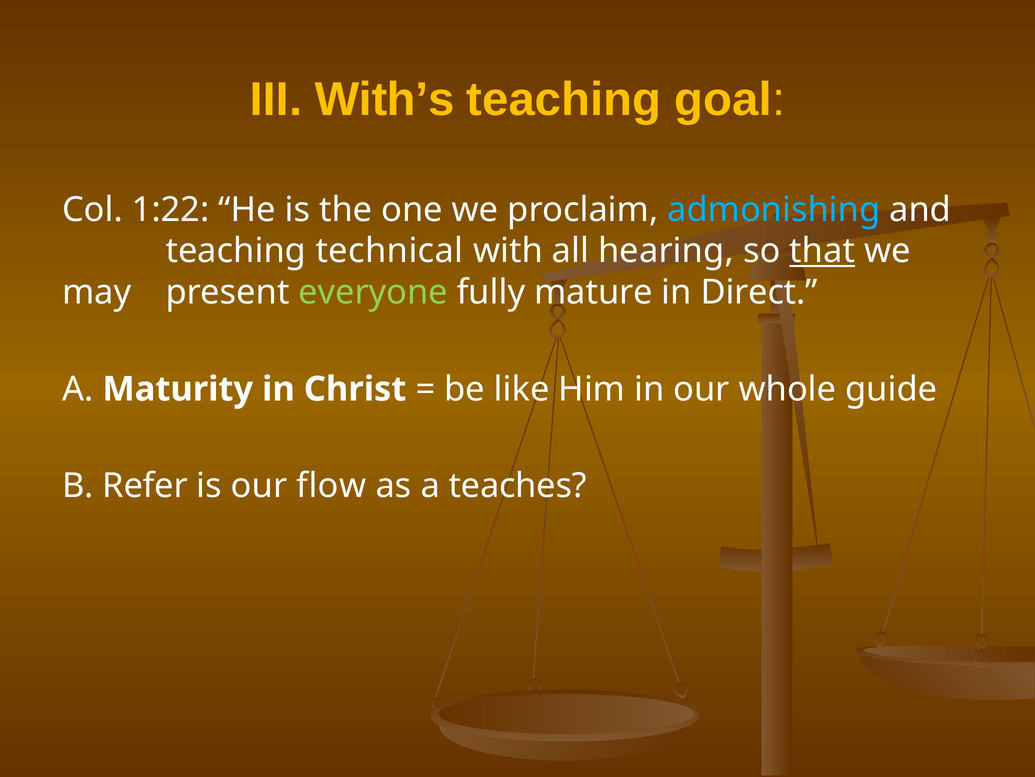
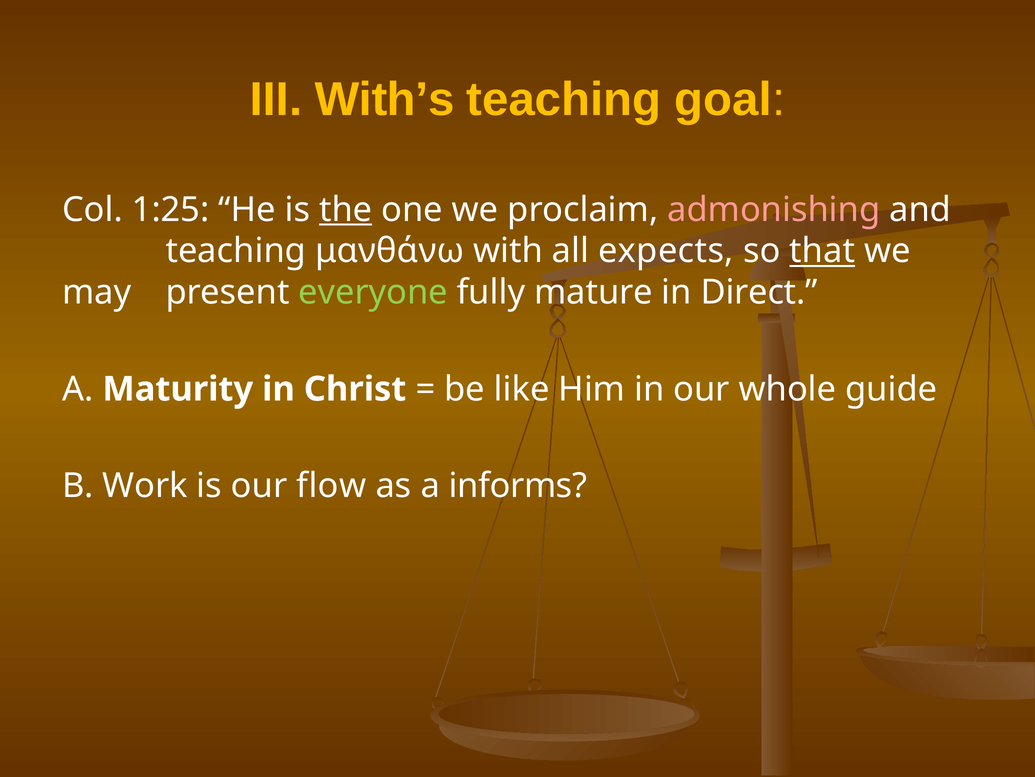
1:22: 1:22 -> 1:25
the underline: none -> present
admonishing colour: light blue -> pink
technical: technical -> μανθάνω
hearing: hearing -> expects
Refer: Refer -> Work
teaches: teaches -> informs
